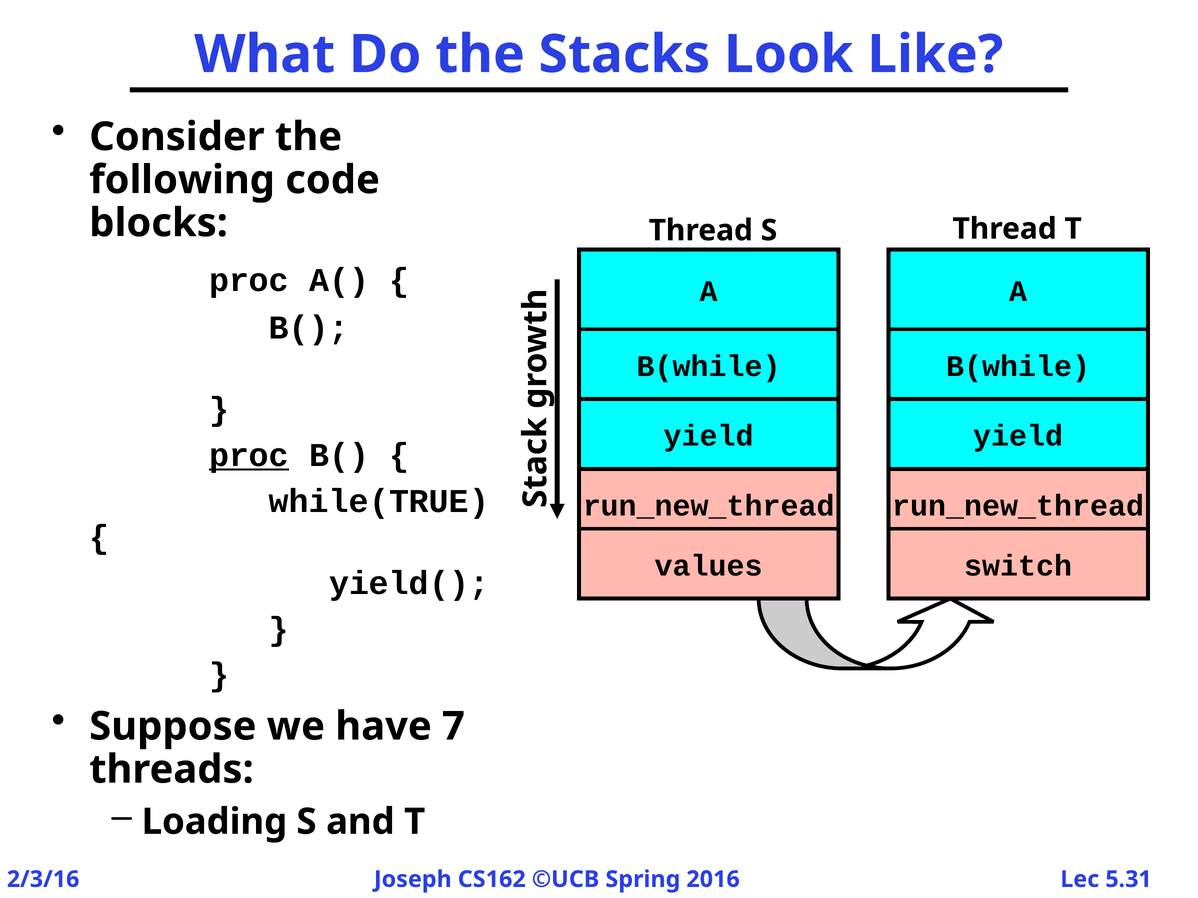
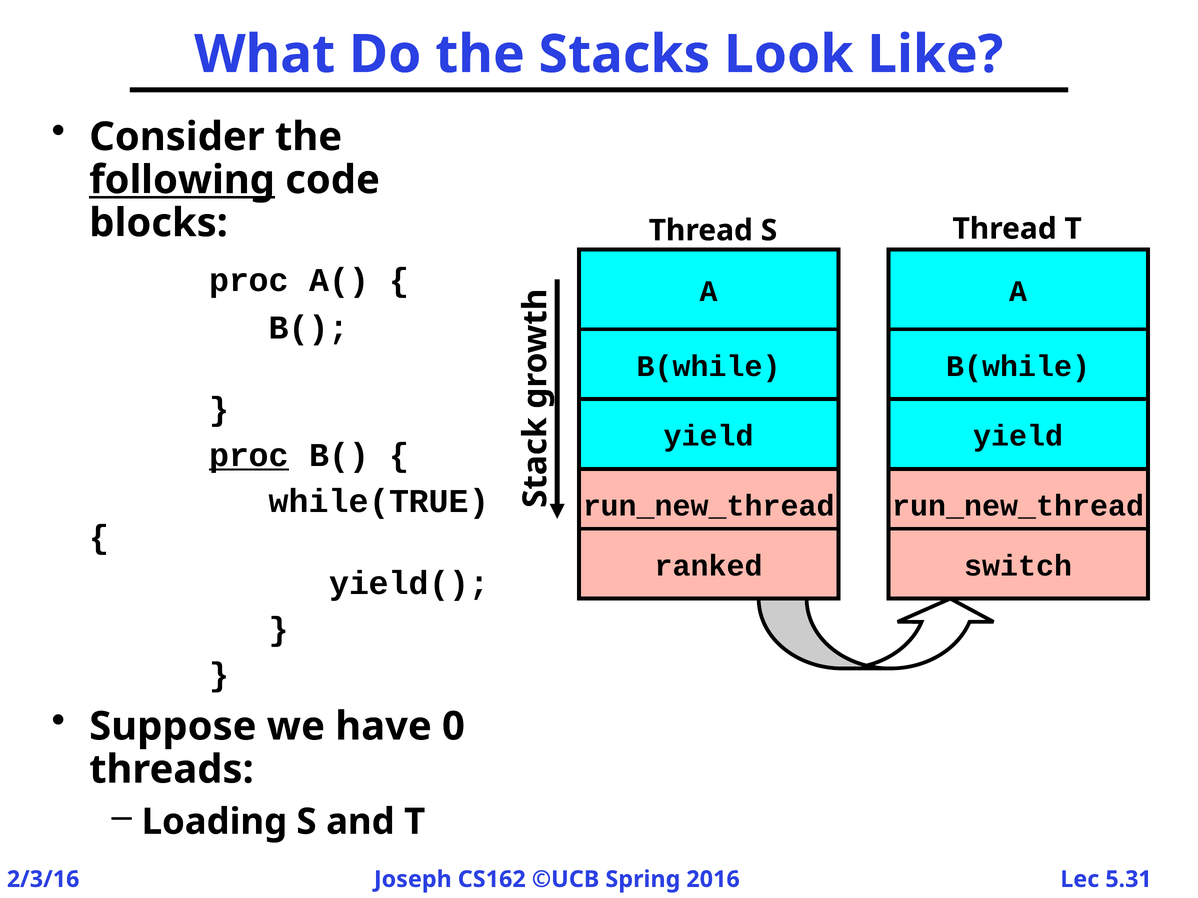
following underline: none -> present
values: values -> ranked
7: 7 -> 0
